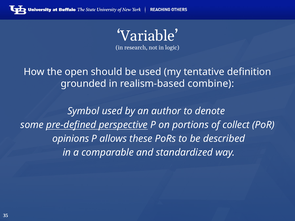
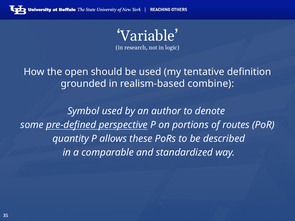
collect: collect -> routes
opinions: opinions -> quantity
